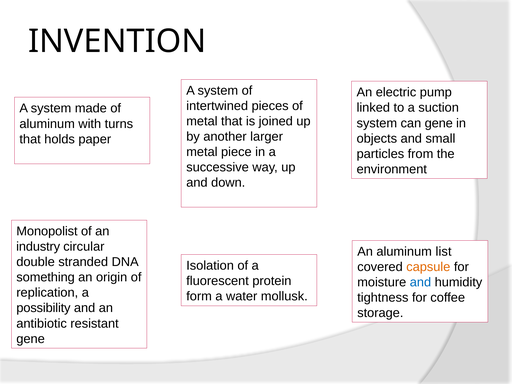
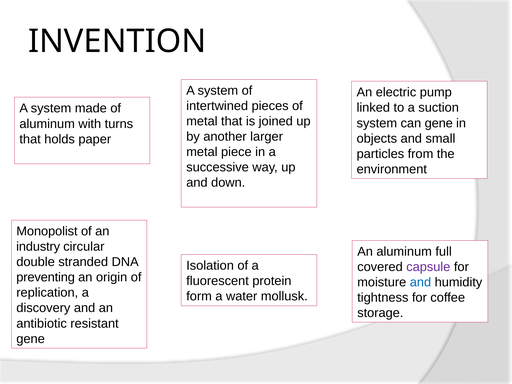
list: list -> full
capsule colour: orange -> purple
something: something -> preventing
possibility: possibility -> discovery
